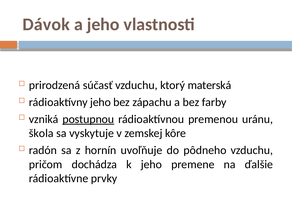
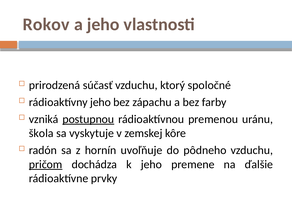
Dávok: Dávok -> Rokov
materská: materská -> spoločné
pričom underline: none -> present
